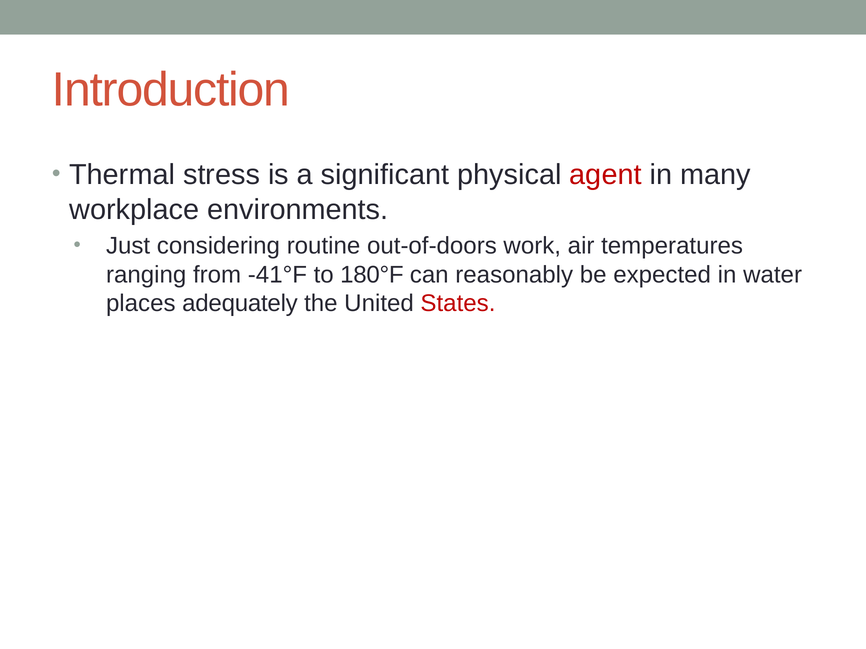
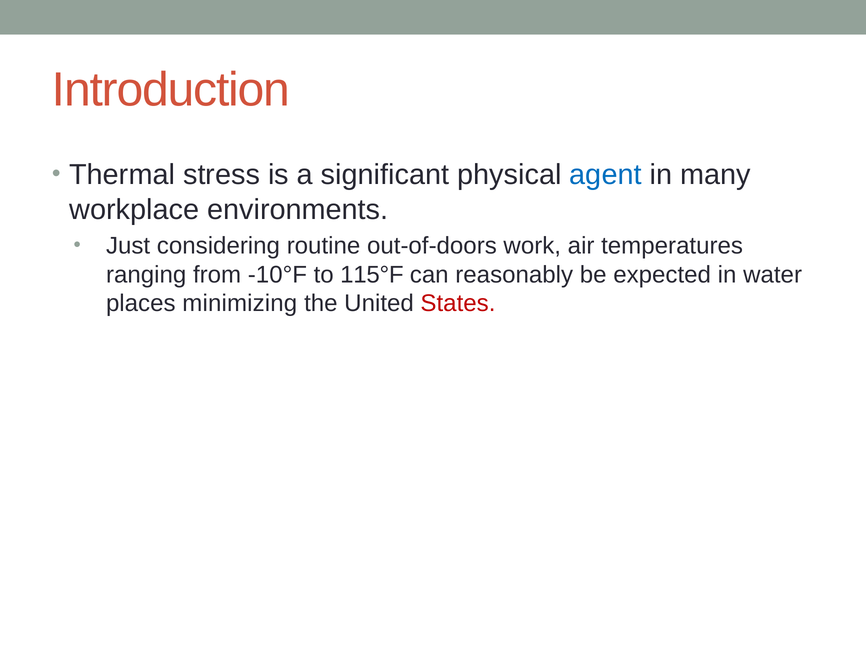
agent colour: red -> blue
-41°F: -41°F -> -10°F
180°F: 180°F -> 115°F
adequately: adequately -> minimizing
